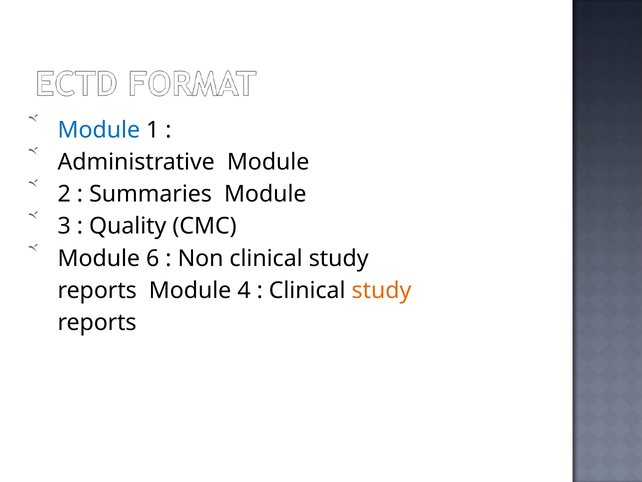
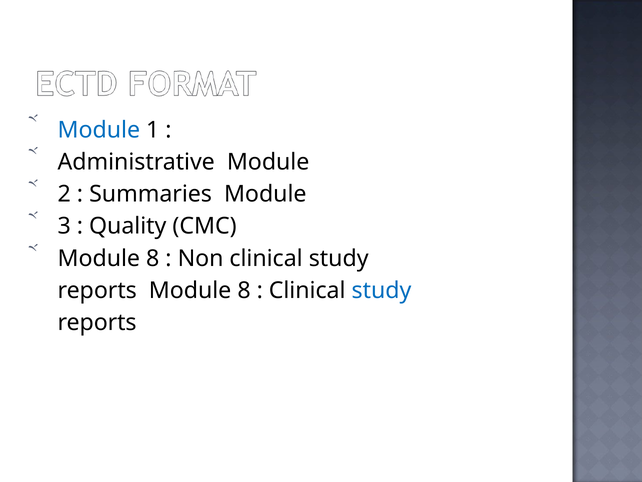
6 at (153, 258): 6 -> 8
reports Module 4: 4 -> 8
study at (382, 290) colour: orange -> blue
